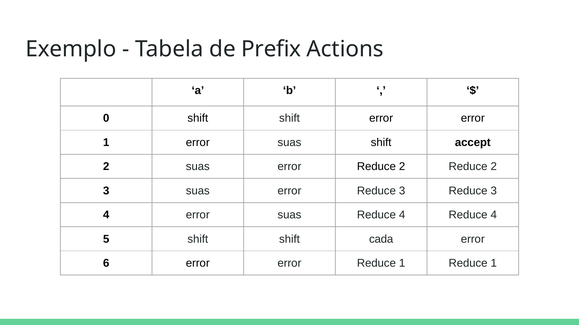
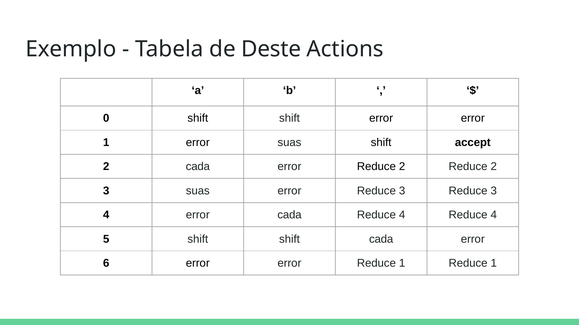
Prefix: Prefix -> Deste
2 suas: suas -> cada
4 error suas: suas -> cada
